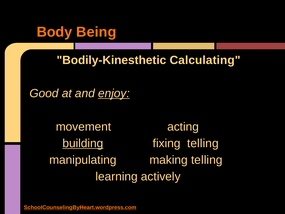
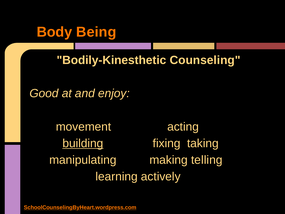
Calculating: Calculating -> Counseling
enjoy underline: present -> none
fixing telling: telling -> taking
